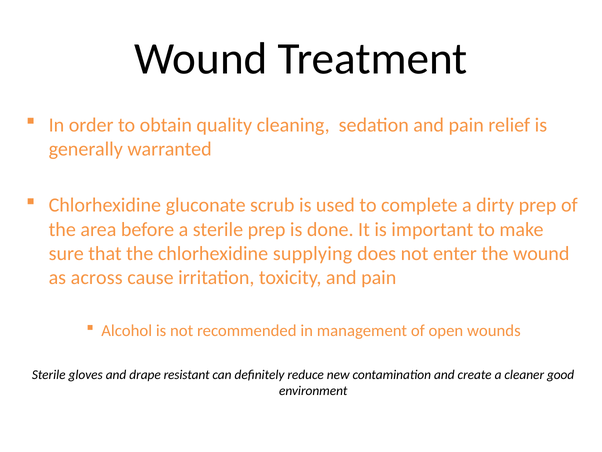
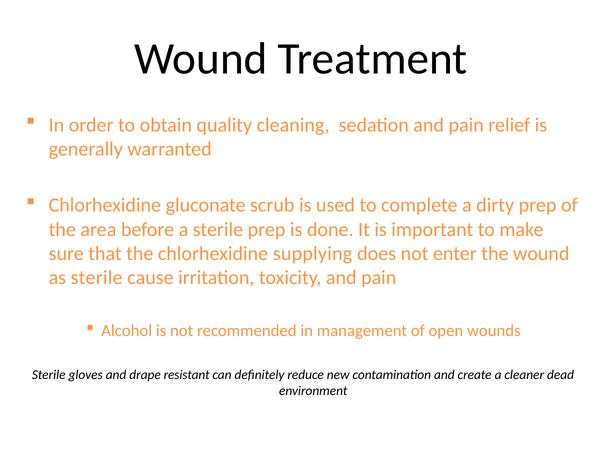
as across: across -> sterile
good: good -> dead
